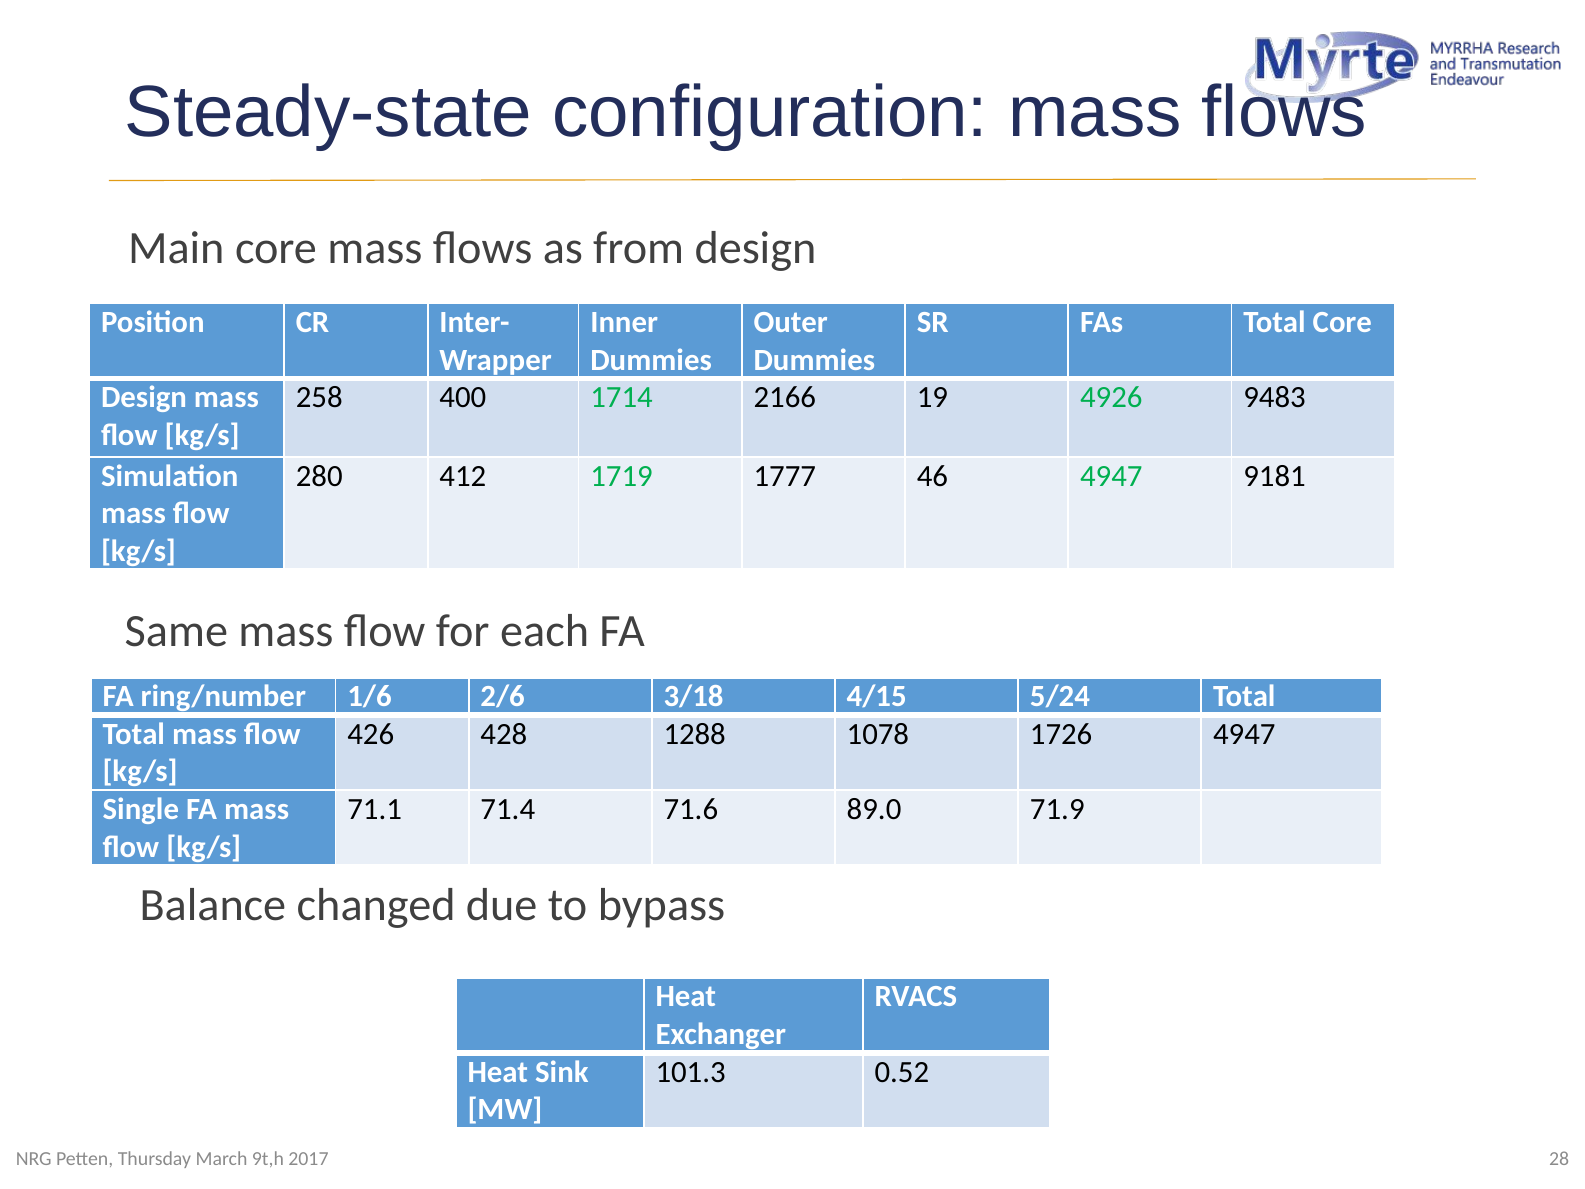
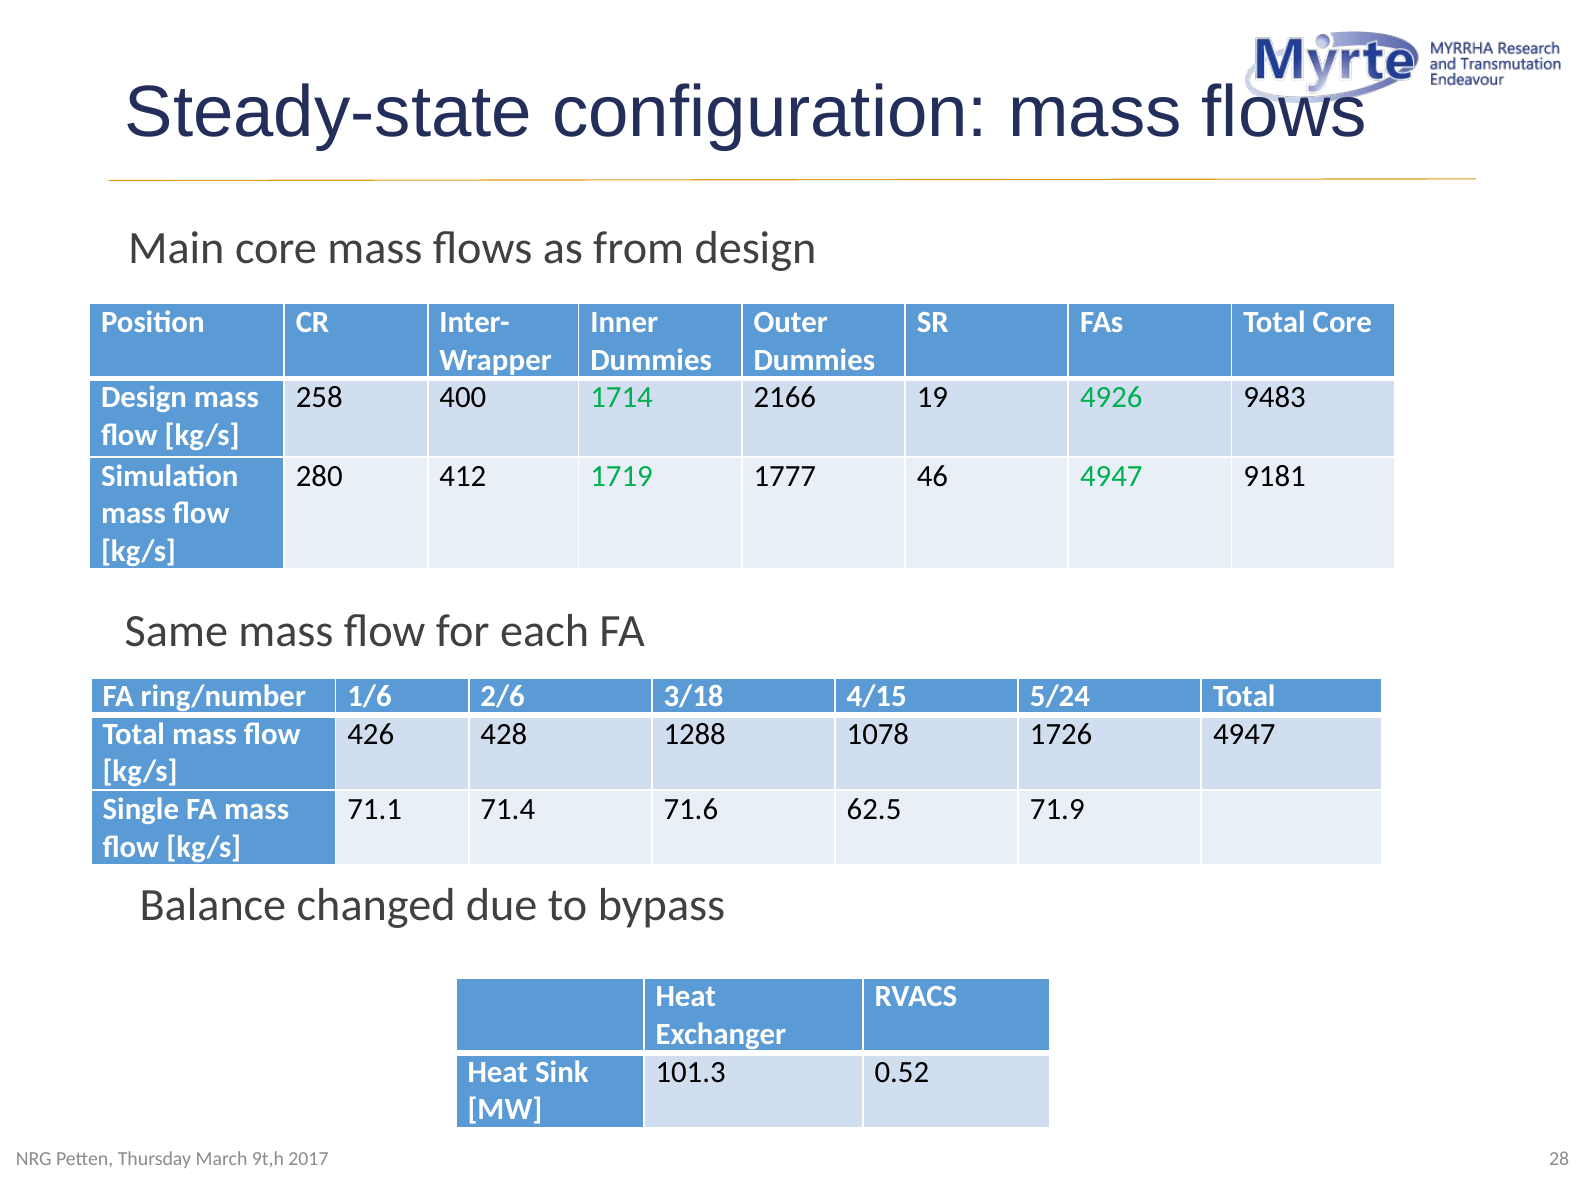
89.0: 89.0 -> 62.5
